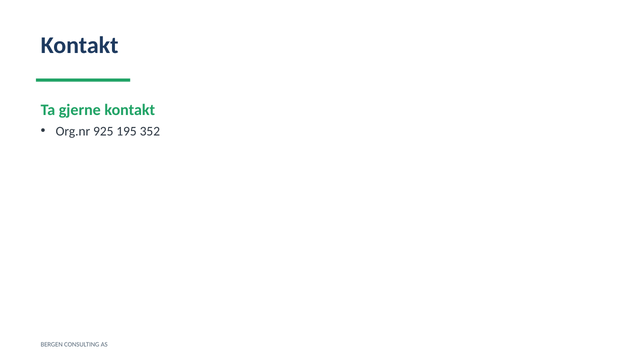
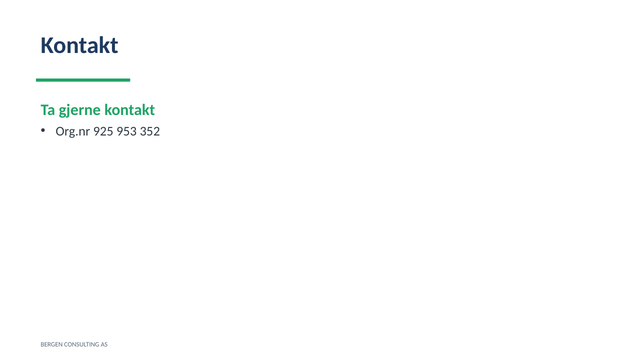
195: 195 -> 953
